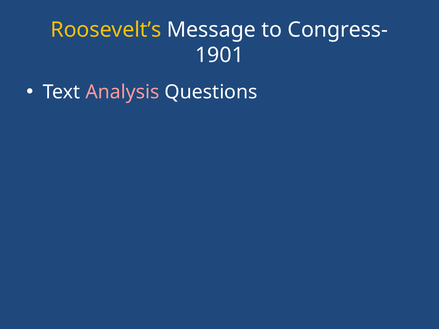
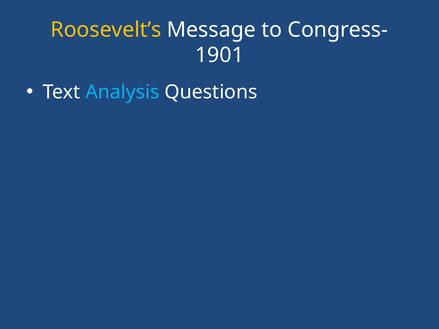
Analysis colour: pink -> light blue
